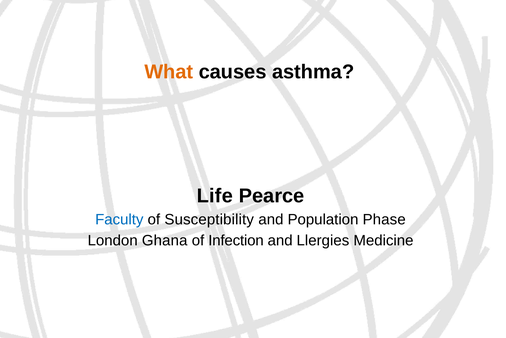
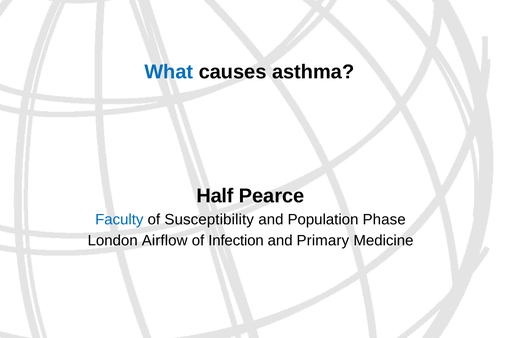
What colour: orange -> blue
Life: Life -> Half
Ghana: Ghana -> Airflow
Llergies: Llergies -> Primary
